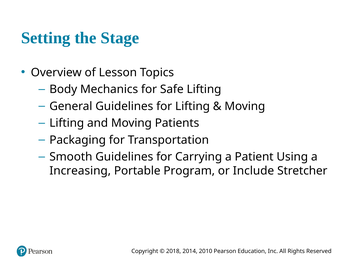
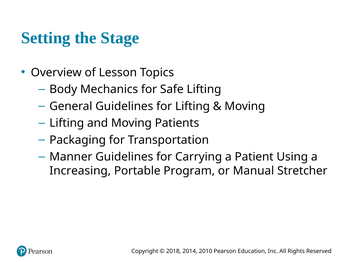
Smooth: Smooth -> Manner
Include: Include -> Manual
